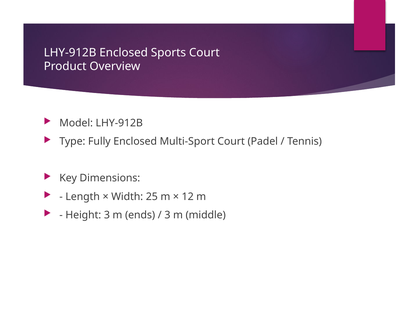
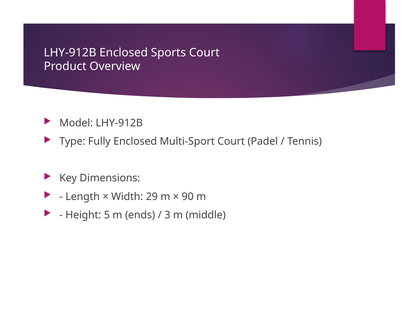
25: 25 -> 29
12: 12 -> 90
Height 3: 3 -> 5
